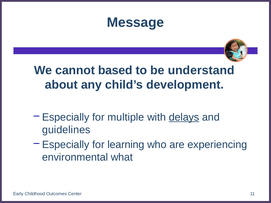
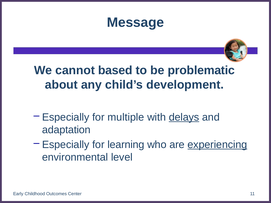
understand: understand -> problematic
guidelines: guidelines -> adaptation
experiencing underline: none -> present
what: what -> level
